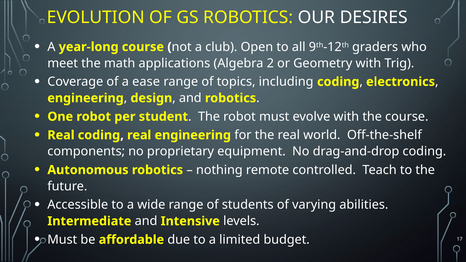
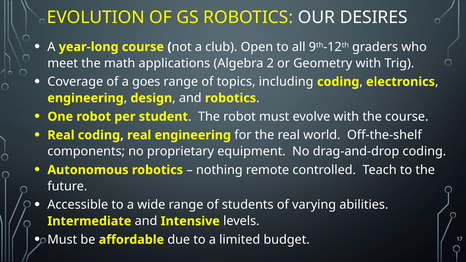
ease: ease -> goes
